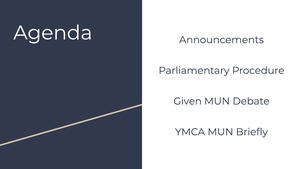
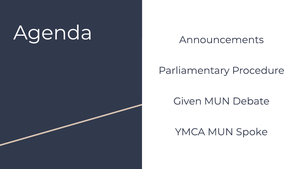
Briefly: Briefly -> Spoke
